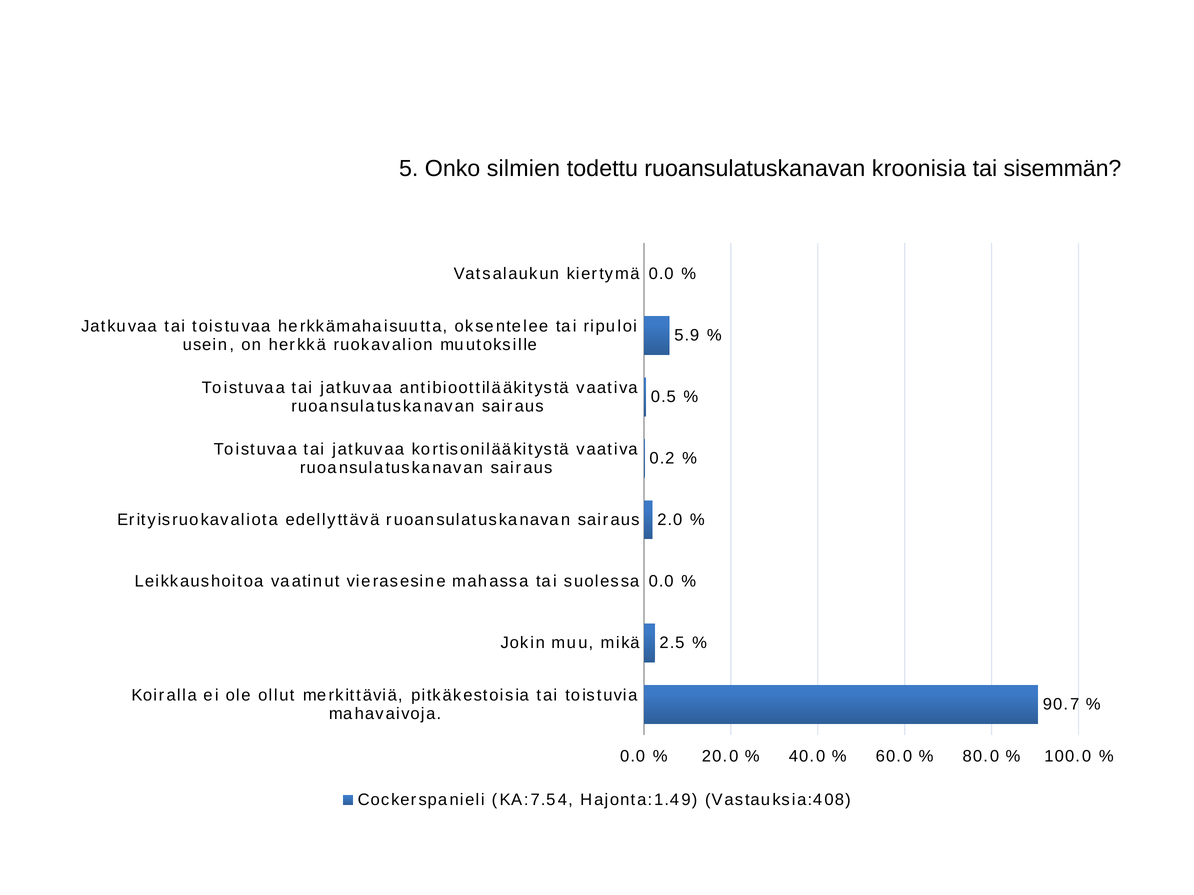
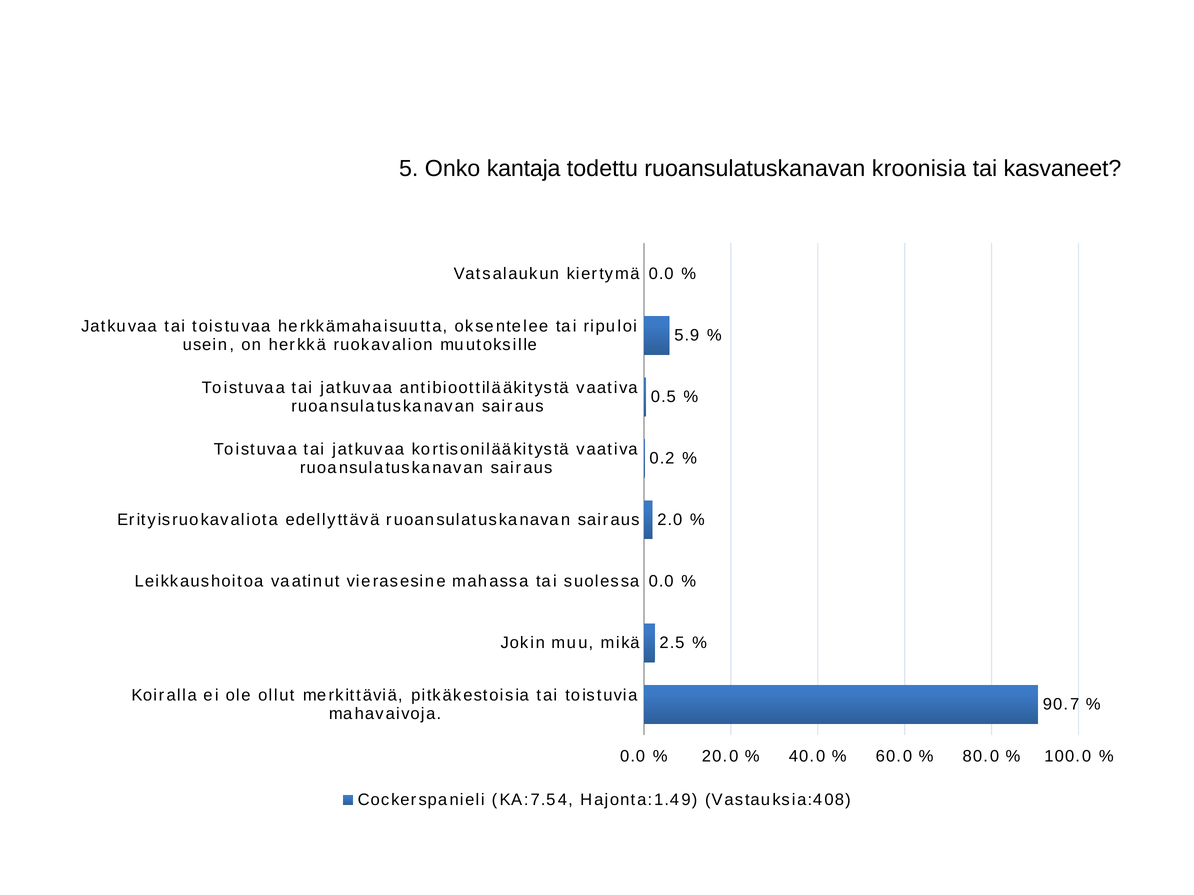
silmien: silmien -> kantaja
sisemmän: sisemmän -> kasvaneet
